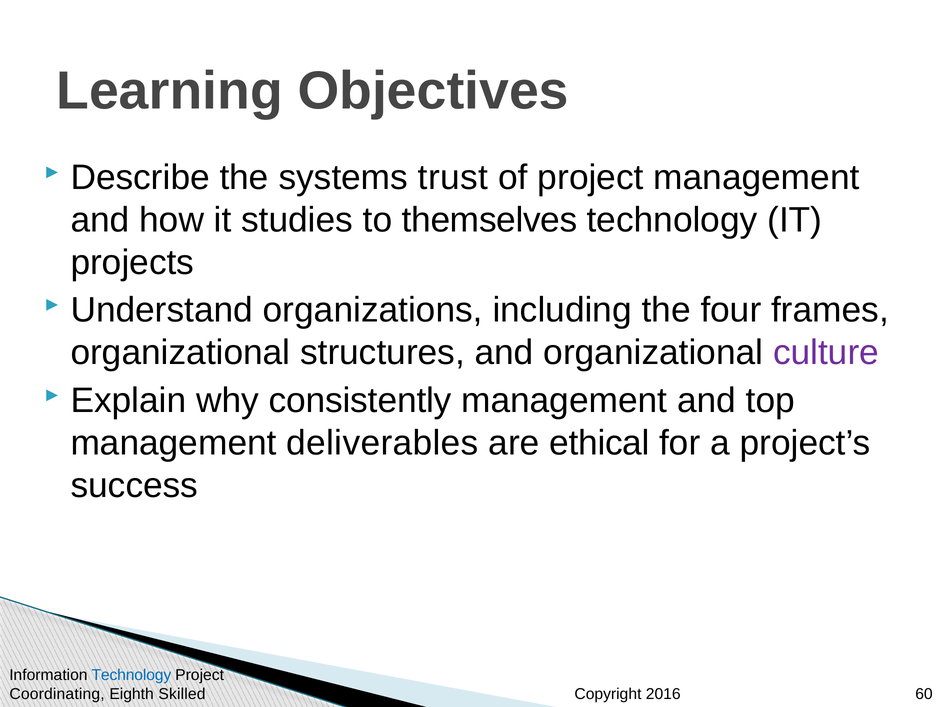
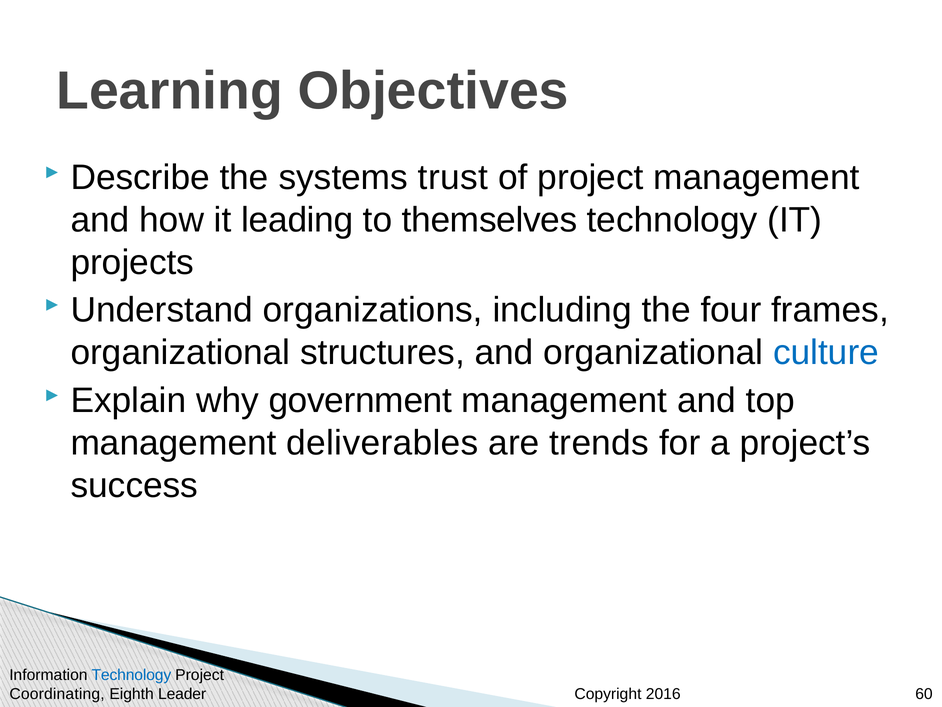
studies: studies -> leading
culture colour: purple -> blue
consistently: consistently -> government
ethical: ethical -> trends
Skilled: Skilled -> Leader
